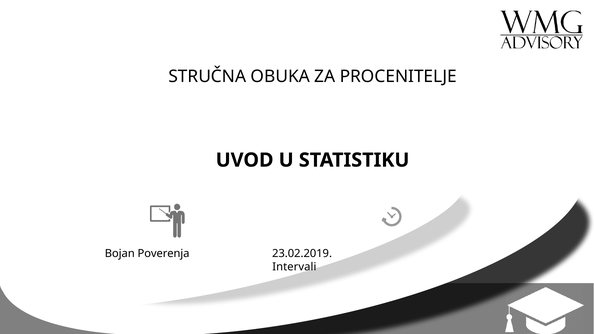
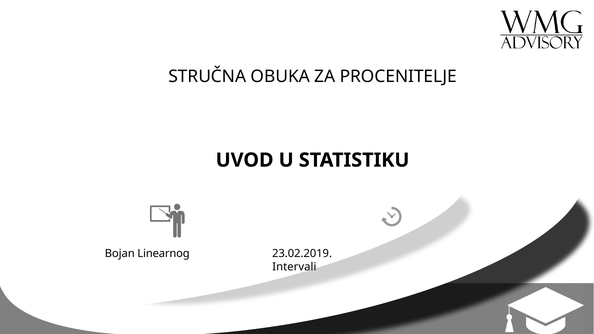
Poverenja: Poverenja -> Linearnog
